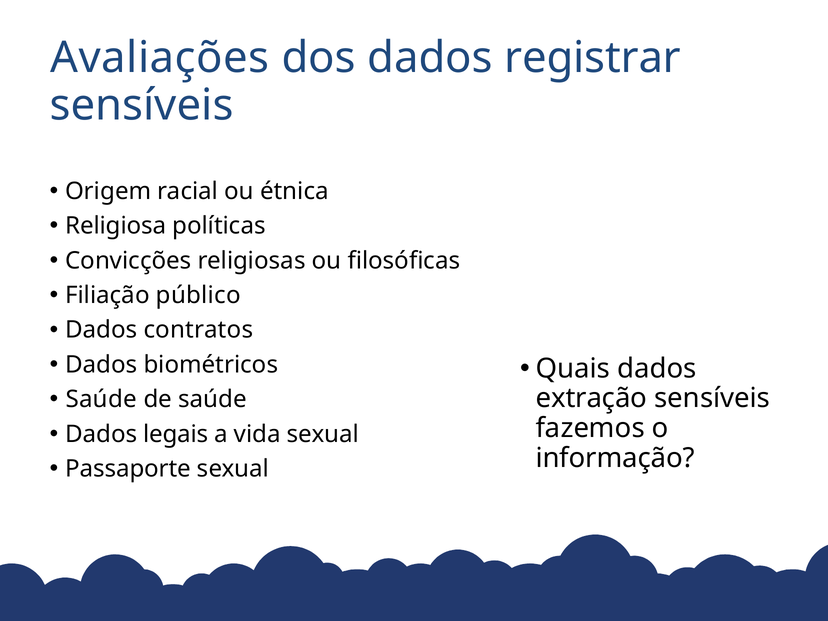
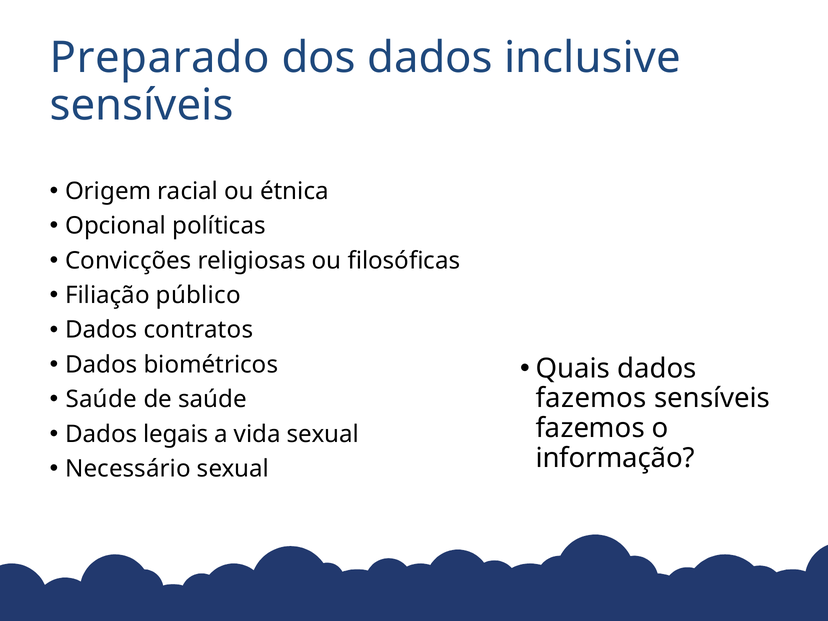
Avaliações: Avaliações -> Preparado
registrar: registrar -> inclusive
Religiosa: Religiosa -> Opcional
extração at (591, 398): extração -> fazemos
Passaporte: Passaporte -> Necessário
